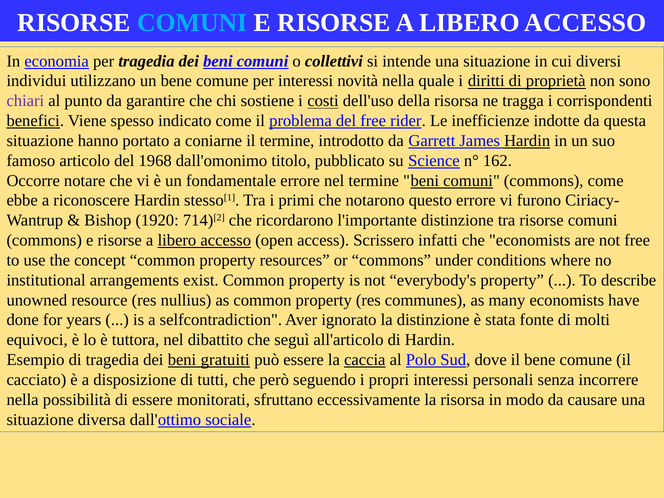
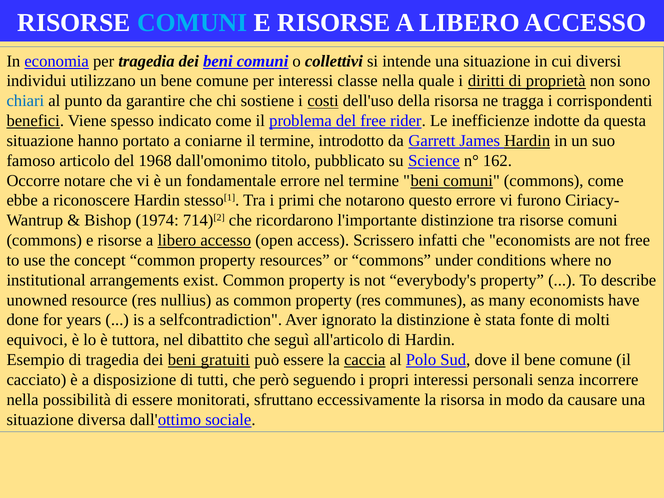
novità: novità -> classe
chiari colour: purple -> blue
1920: 1920 -> 1974
